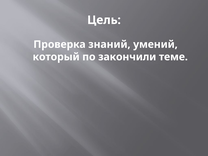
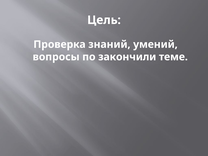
который: который -> вопросы
